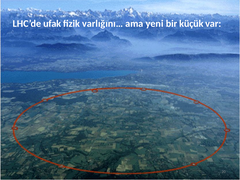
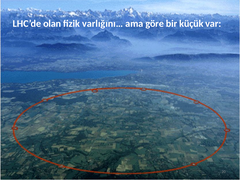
ufak: ufak -> olan
yeni: yeni -> göre
